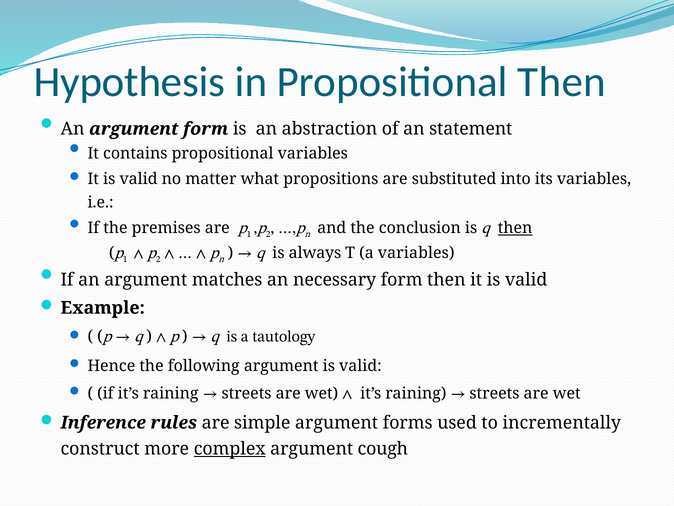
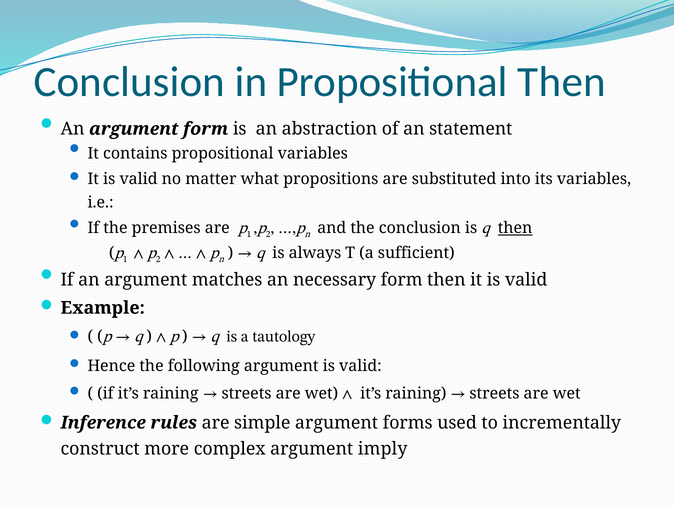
Hypothesis at (129, 82): Hypothesis -> Conclusion
a variables: variables -> sufficient
complex underline: present -> none
cough: cough -> imply
